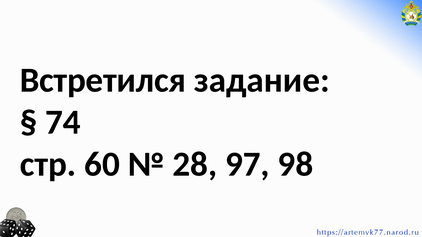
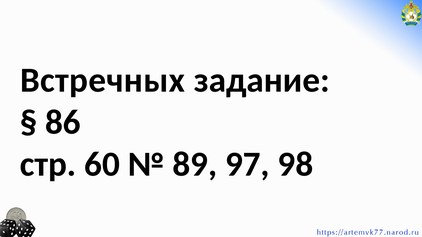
Встретился: Встретился -> Встречных
74: 74 -> 86
28: 28 -> 89
